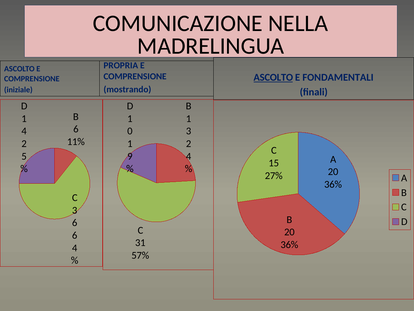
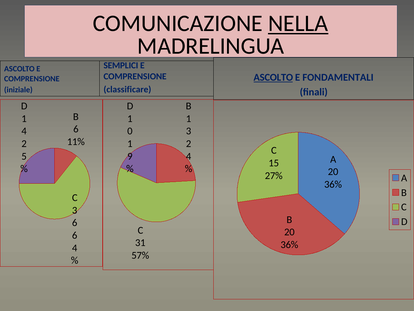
NELLA underline: none -> present
PROPRIA: PROPRIA -> SEMPLICI
mostrando: mostrando -> classificare
